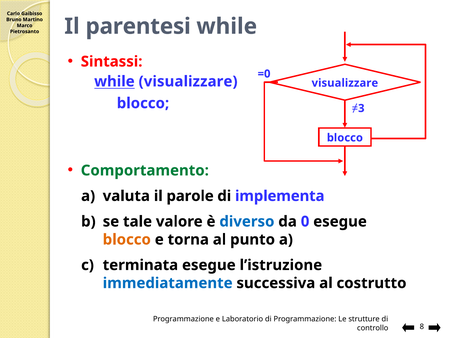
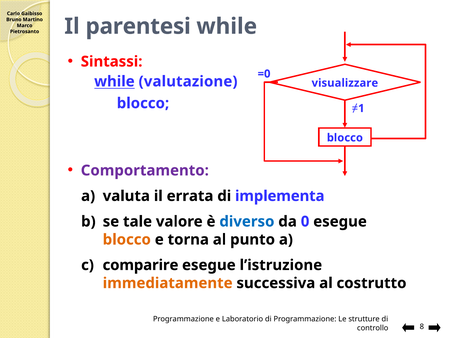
while visualizzare: visualizzare -> valutazione
3: 3 -> 1
Comportamento colour: green -> purple
parole: parole -> errata
terminata: terminata -> comparire
immediatamente colour: blue -> orange
